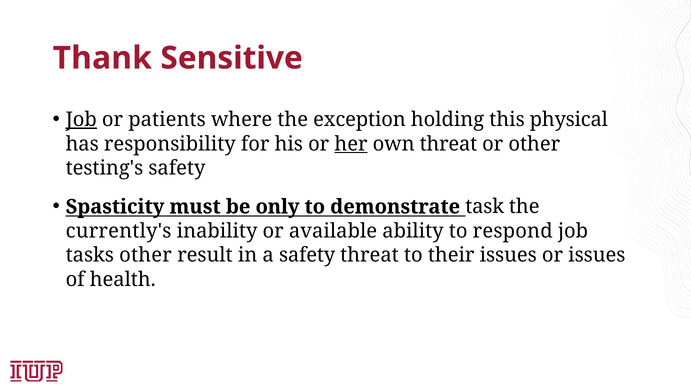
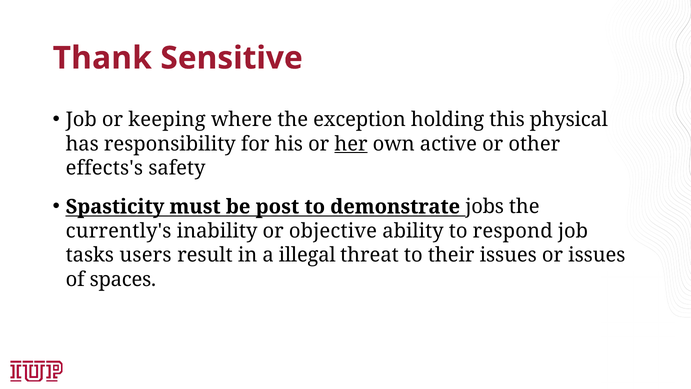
Job at (81, 120) underline: present -> none
patients: patients -> keeping
own threat: threat -> active
testing's: testing's -> effects's
only: only -> post
task: task -> jobs
available: available -> objective
tasks other: other -> users
a safety: safety -> illegal
health: health -> spaces
